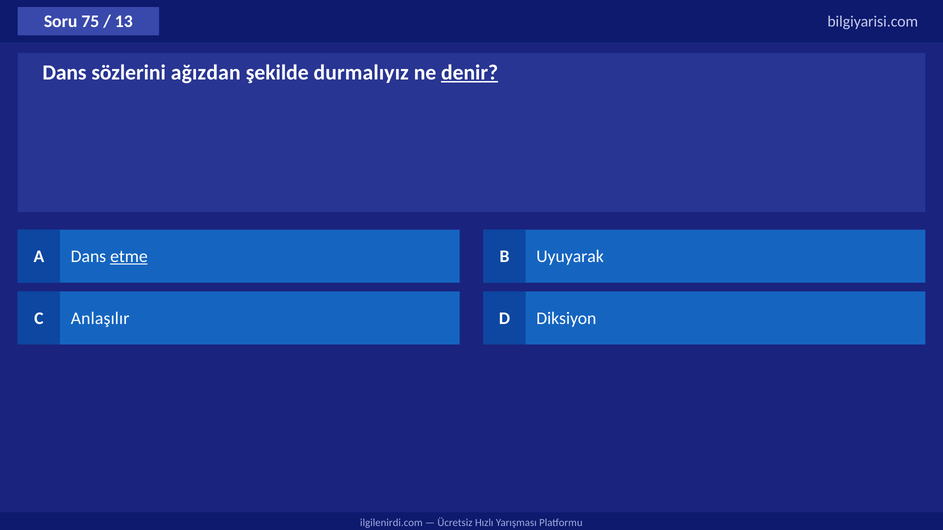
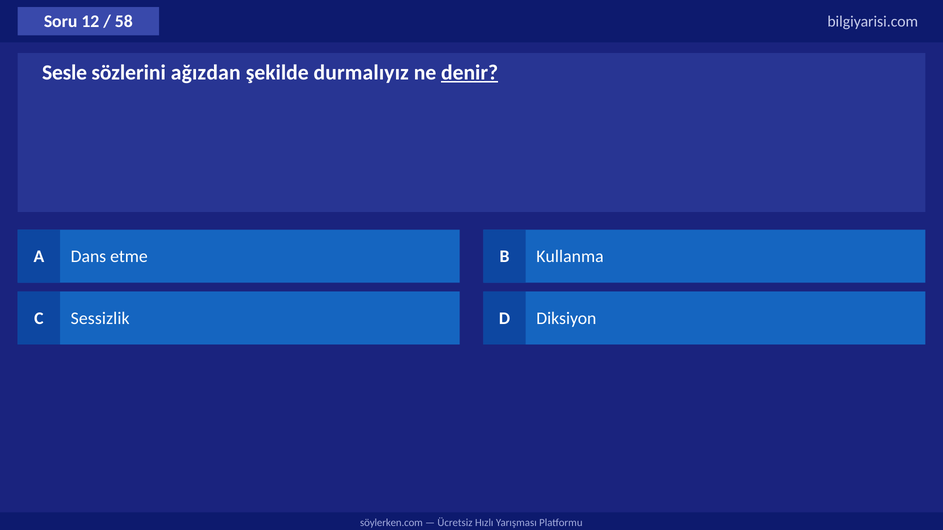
75: 75 -> 12
13: 13 -> 58
Dans at (64, 73): Dans -> Sesle
etme underline: present -> none
Uyuyarak: Uyuyarak -> Kullanma
Anlaşılır: Anlaşılır -> Sessizlik
ilgilenirdi.com: ilgilenirdi.com -> söylerken.com
